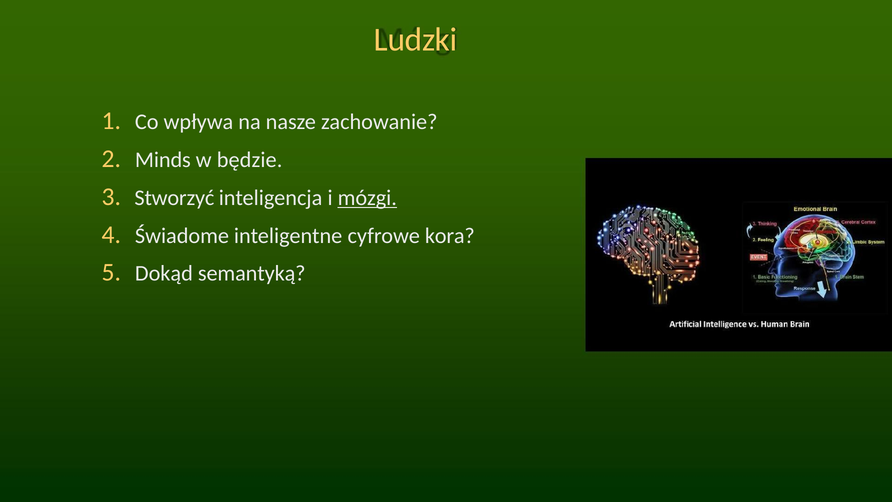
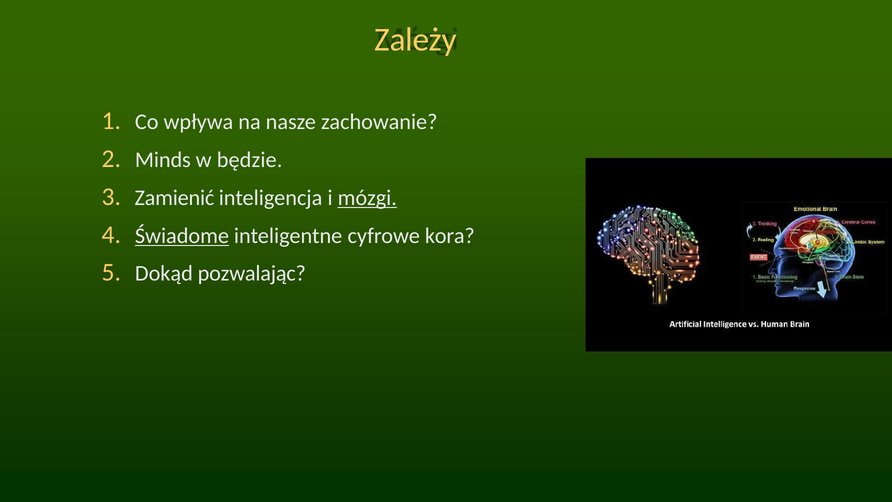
Ludzki: Ludzki -> Zależy
Stworzyć: Stworzyć -> Zamienić
Świadome underline: none -> present
semantyką: semantyką -> pozwalając
